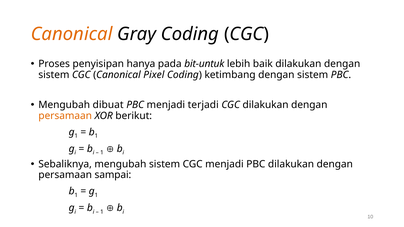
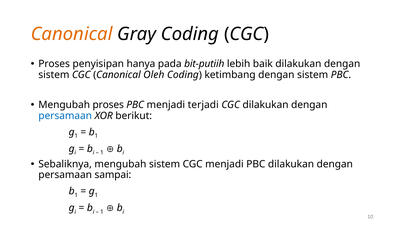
bit-untuk: bit-untuk -> bit-putiih
Pixel: Pixel -> Oleh
Mengubah dibuat: dibuat -> proses
persamaan at (65, 116) colour: orange -> blue
